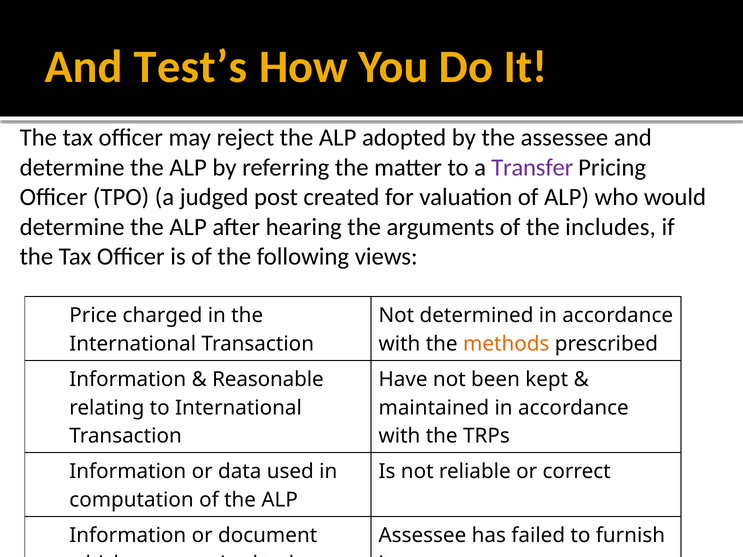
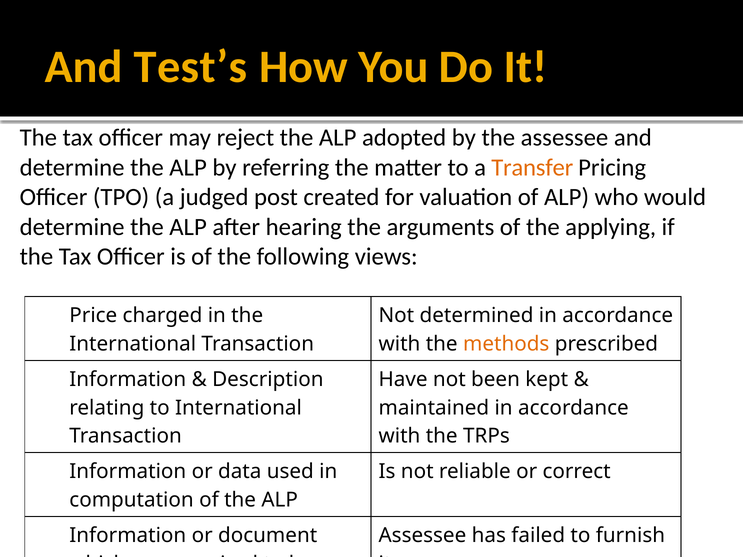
Transfer colour: purple -> orange
includes: includes -> applying
Reasonable: Reasonable -> Description
